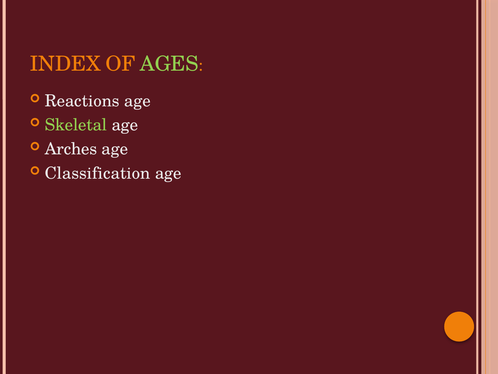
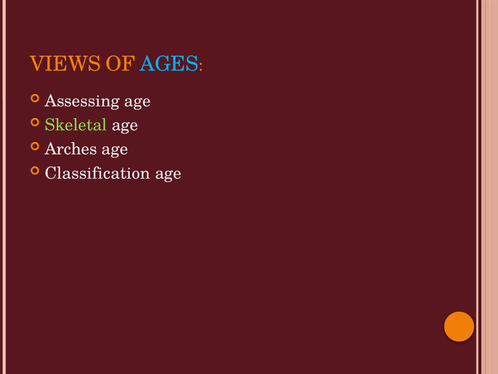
INDEX: INDEX -> VIEWS
AGES colour: light green -> light blue
Reactions: Reactions -> Assessing
